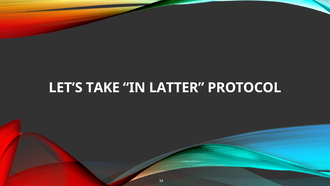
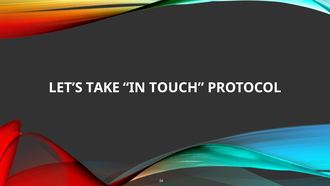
LATTER: LATTER -> TOUCH
